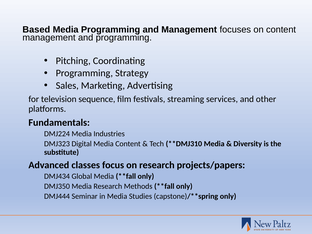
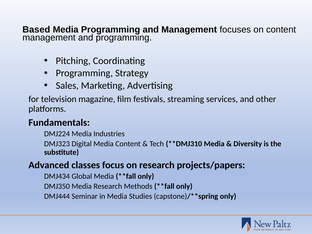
sequence: sequence -> magazine
